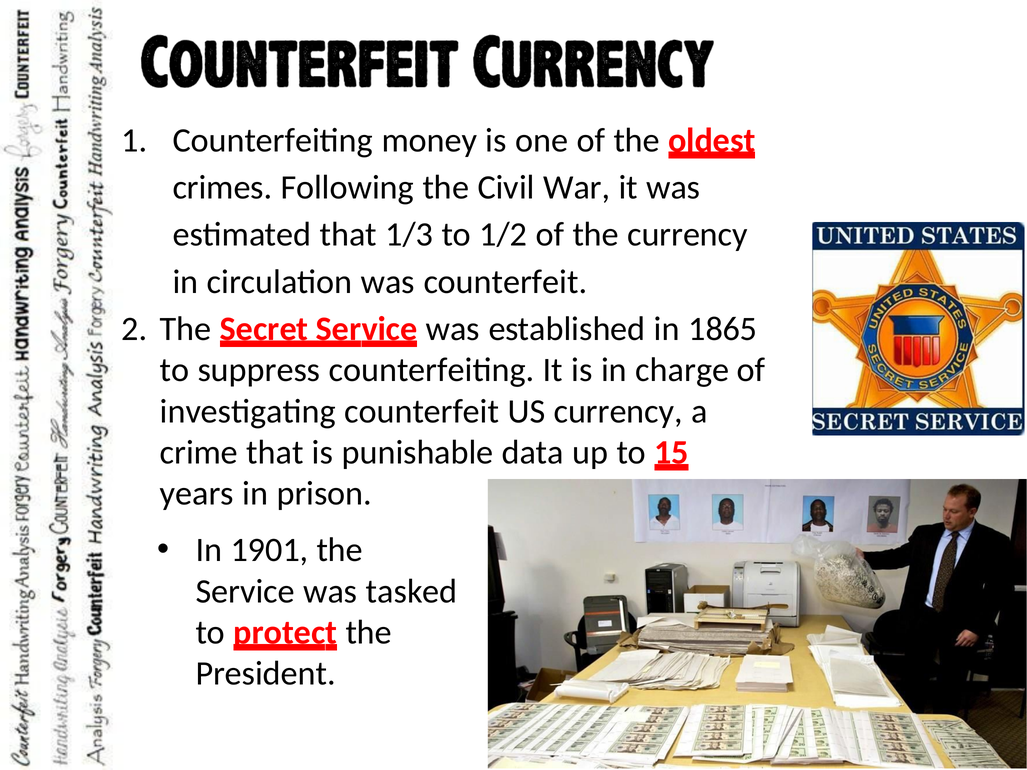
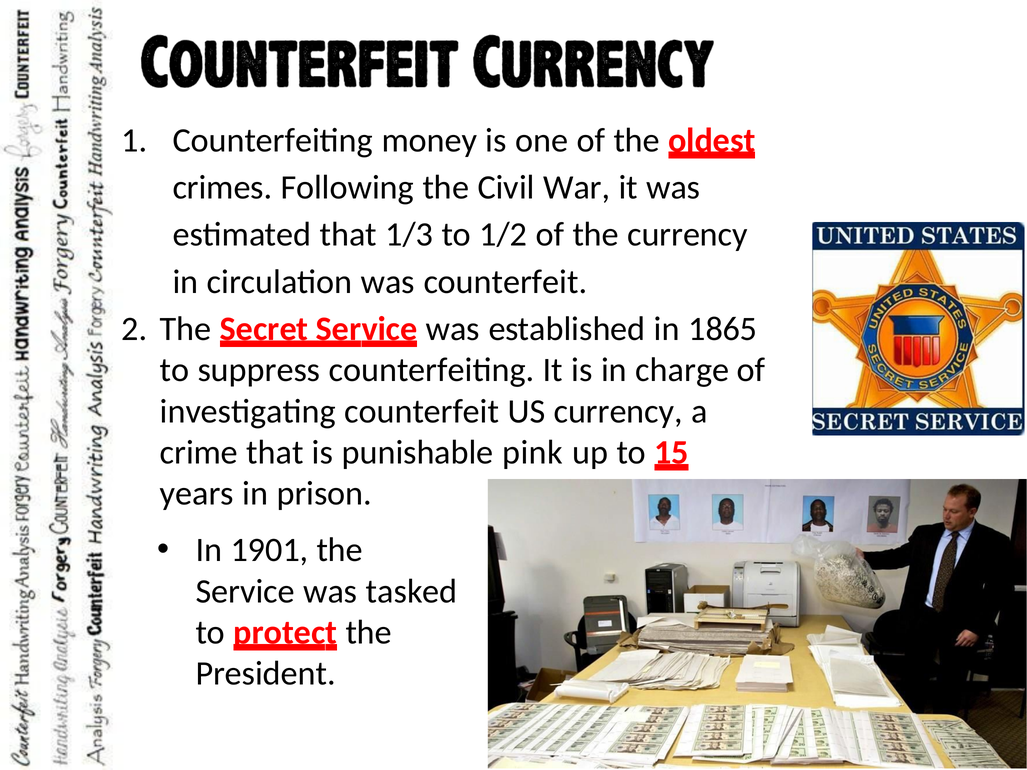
data: data -> pink
